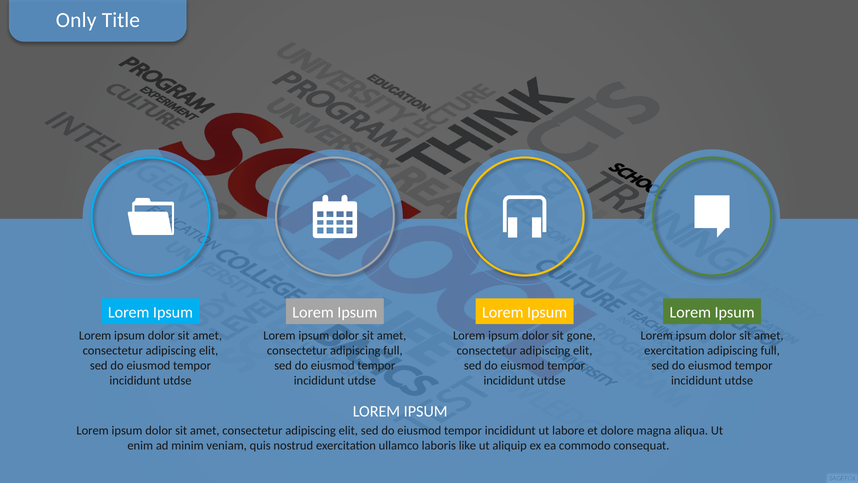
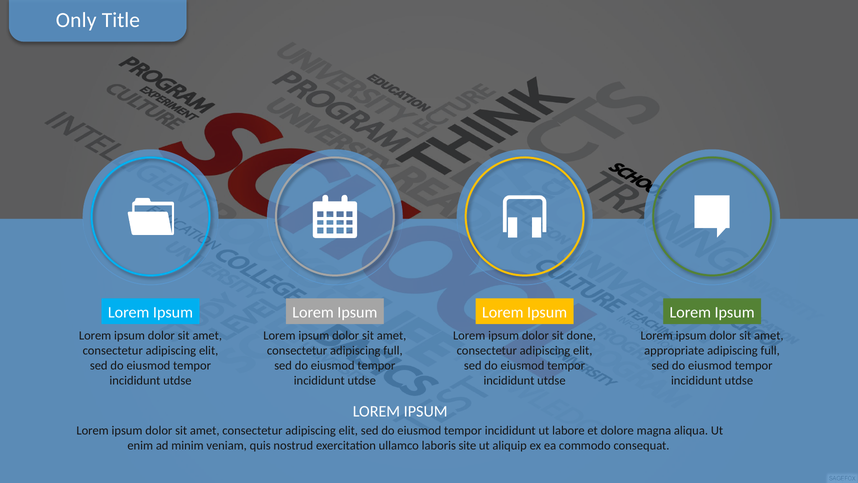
gone: gone -> done
exercitation at (674, 350): exercitation -> appropriate
like: like -> site
